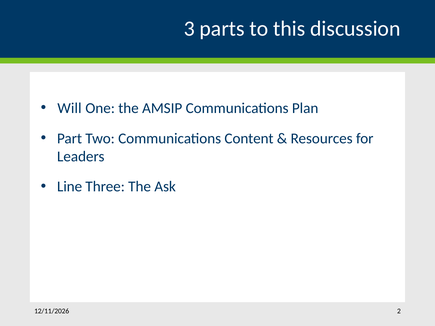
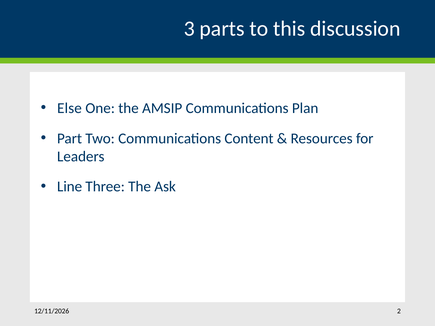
Will: Will -> Else
